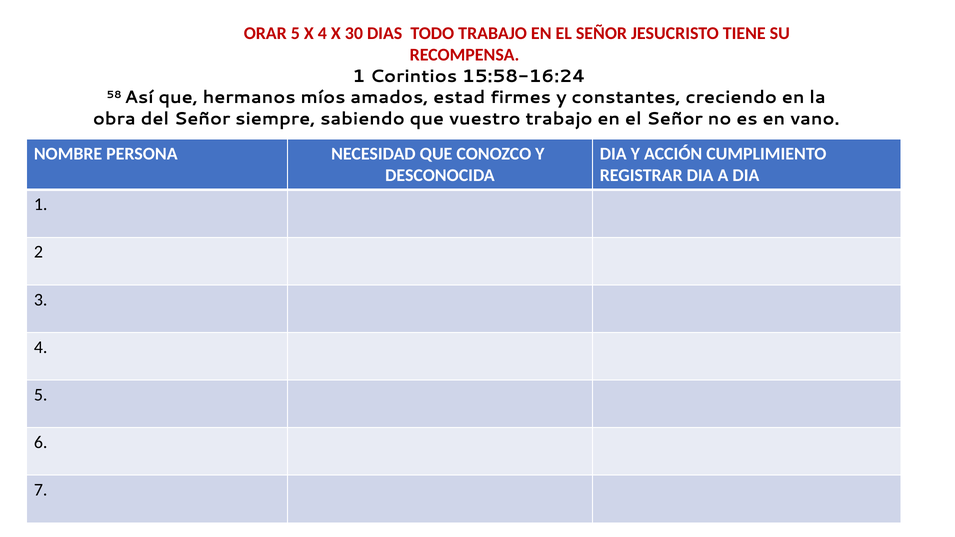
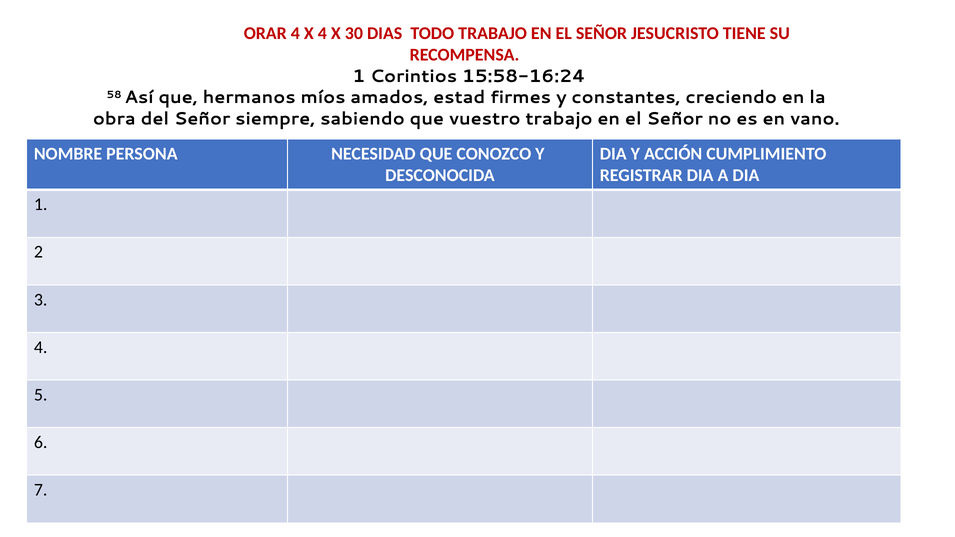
ORAR 5: 5 -> 4
